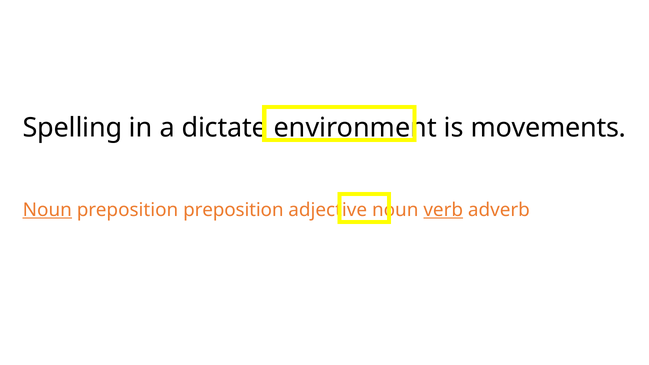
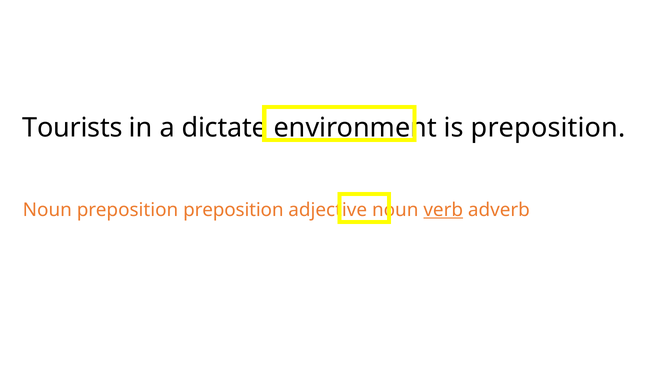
Spelling: Spelling -> Tourists
is movements: movements -> preposition
Noun at (47, 210) underline: present -> none
